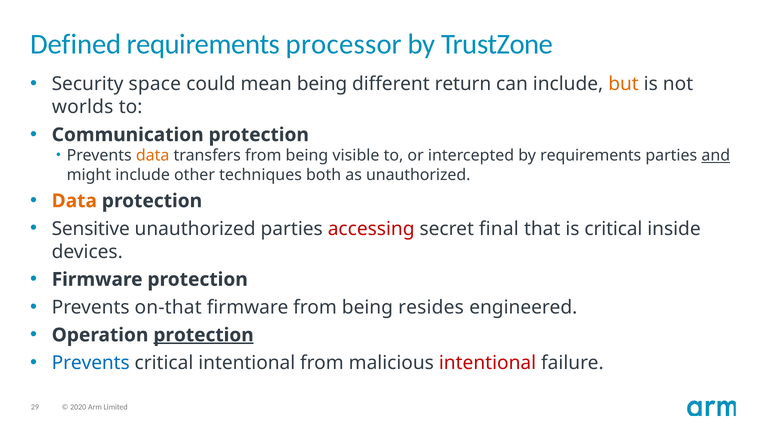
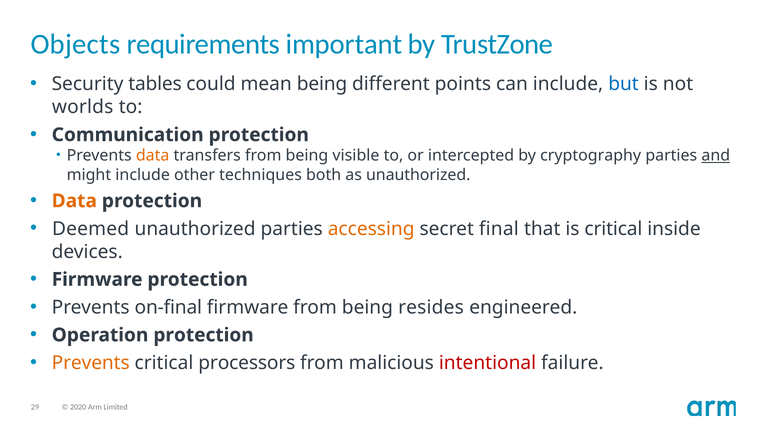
Defined: Defined -> Objects
processor: processor -> important
space: space -> tables
return: return -> points
but colour: orange -> blue
by requirements: requirements -> cryptography
Sensitive: Sensitive -> Deemed
accessing colour: red -> orange
on-that: on-that -> on-final
protection at (204, 335) underline: present -> none
Prevents at (91, 363) colour: blue -> orange
critical intentional: intentional -> processors
